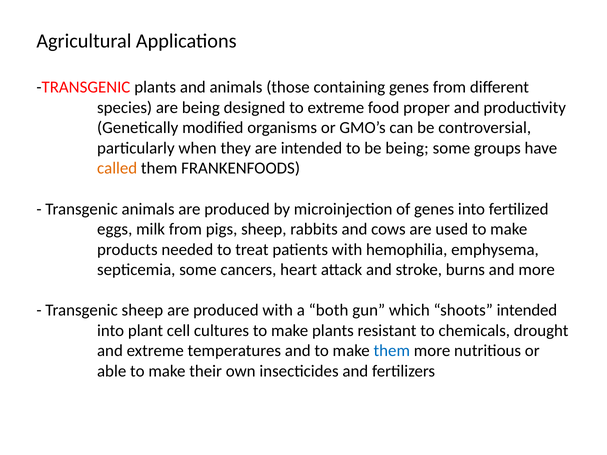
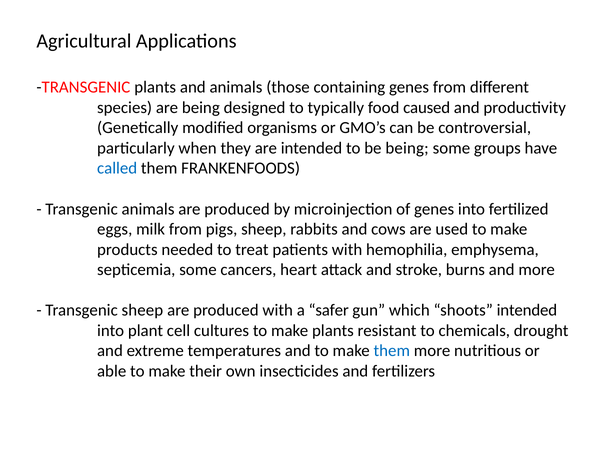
to extreme: extreme -> typically
proper: proper -> caused
called colour: orange -> blue
both: both -> safer
